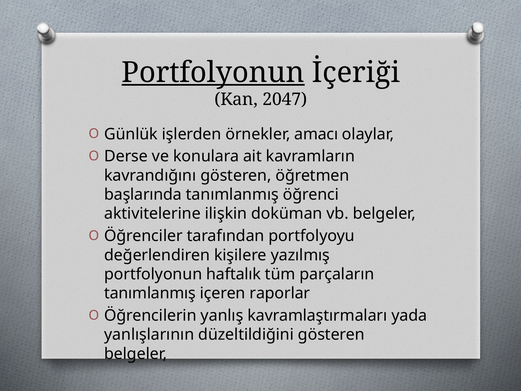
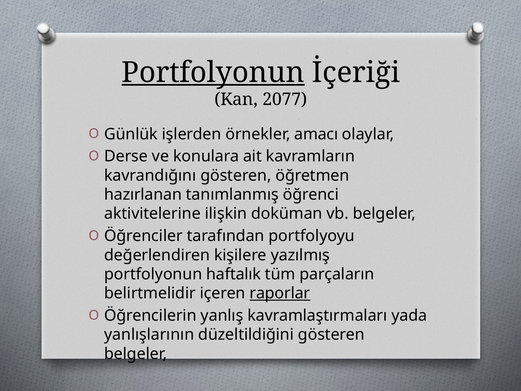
2047: 2047 -> 2077
başlarında: başlarında -> hazırlanan
tanımlanmış at (150, 293): tanımlanmış -> belirtmelidir
raporlar underline: none -> present
